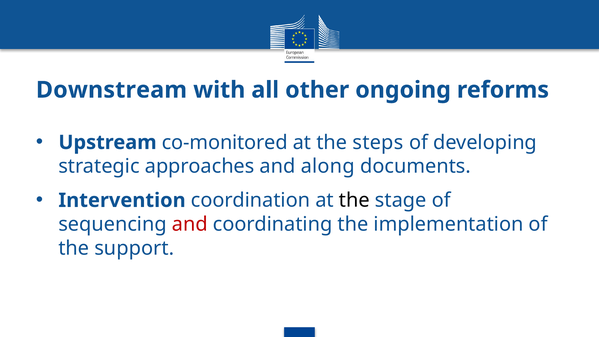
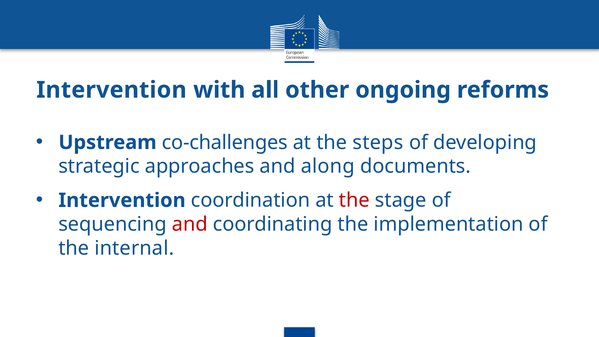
Downstream at (111, 90): Downstream -> Intervention
co-monitored: co-monitored -> co-challenges
the at (354, 200) colour: black -> red
support: support -> internal
